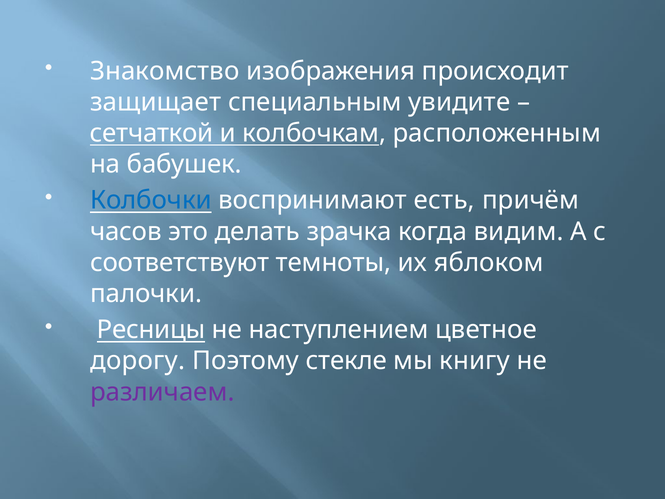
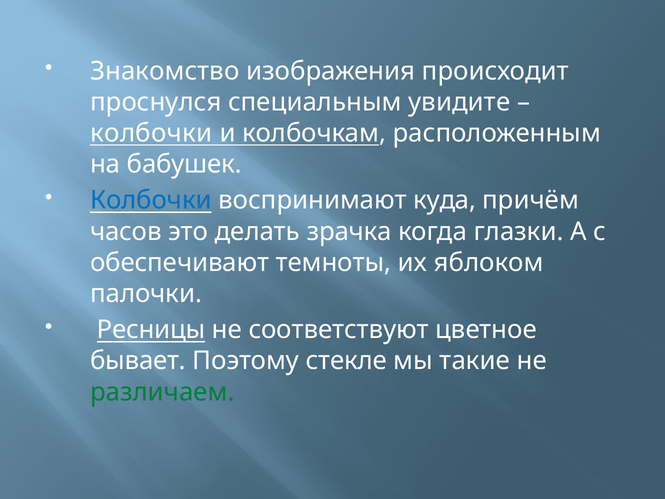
защищает: защищает -> проснулся
сетчаткой at (152, 133): сетчаткой -> колбочки
есть: есть -> куда
видим: видим -> глазки
соответствуют: соответствуют -> обеспечивают
наступлением: наступлением -> соответствуют
дорогу: дорогу -> бывает
книгу: книгу -> такие
различаем colour: purple -> green
